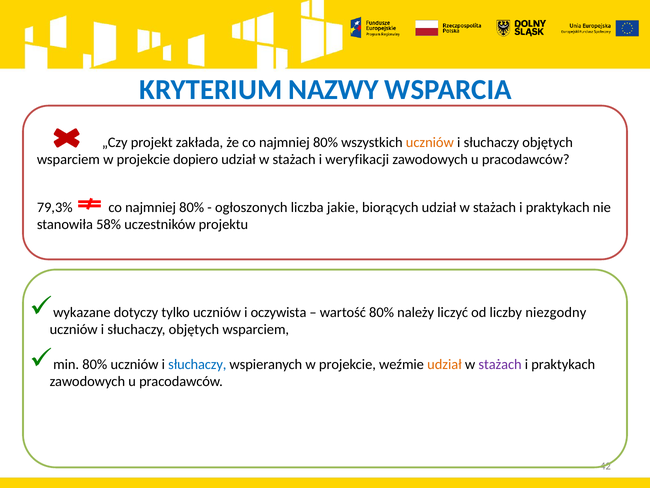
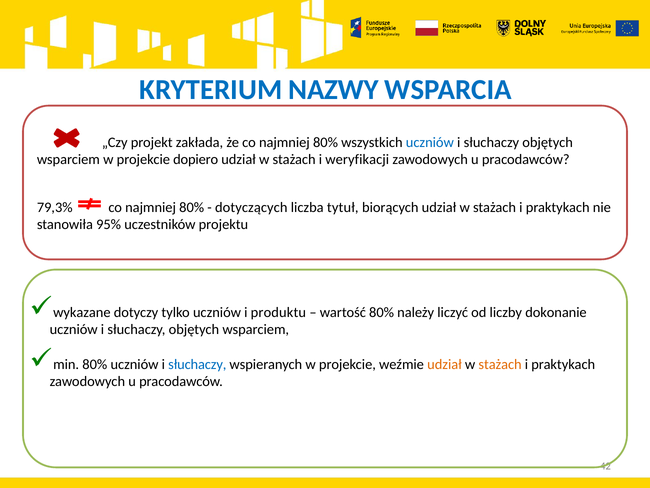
uczniów at (430, 142) colour: orange -> blue
ogłoszonych: ogłoszonych -> dotyczących
jakie: jakie -> tytuł
58%: 58% -> 95%
oczywista: oczywista -> produktu
niezgodny: niezgodny -> dokonanie
stażach at (500, 364) colour: purple -> orange
